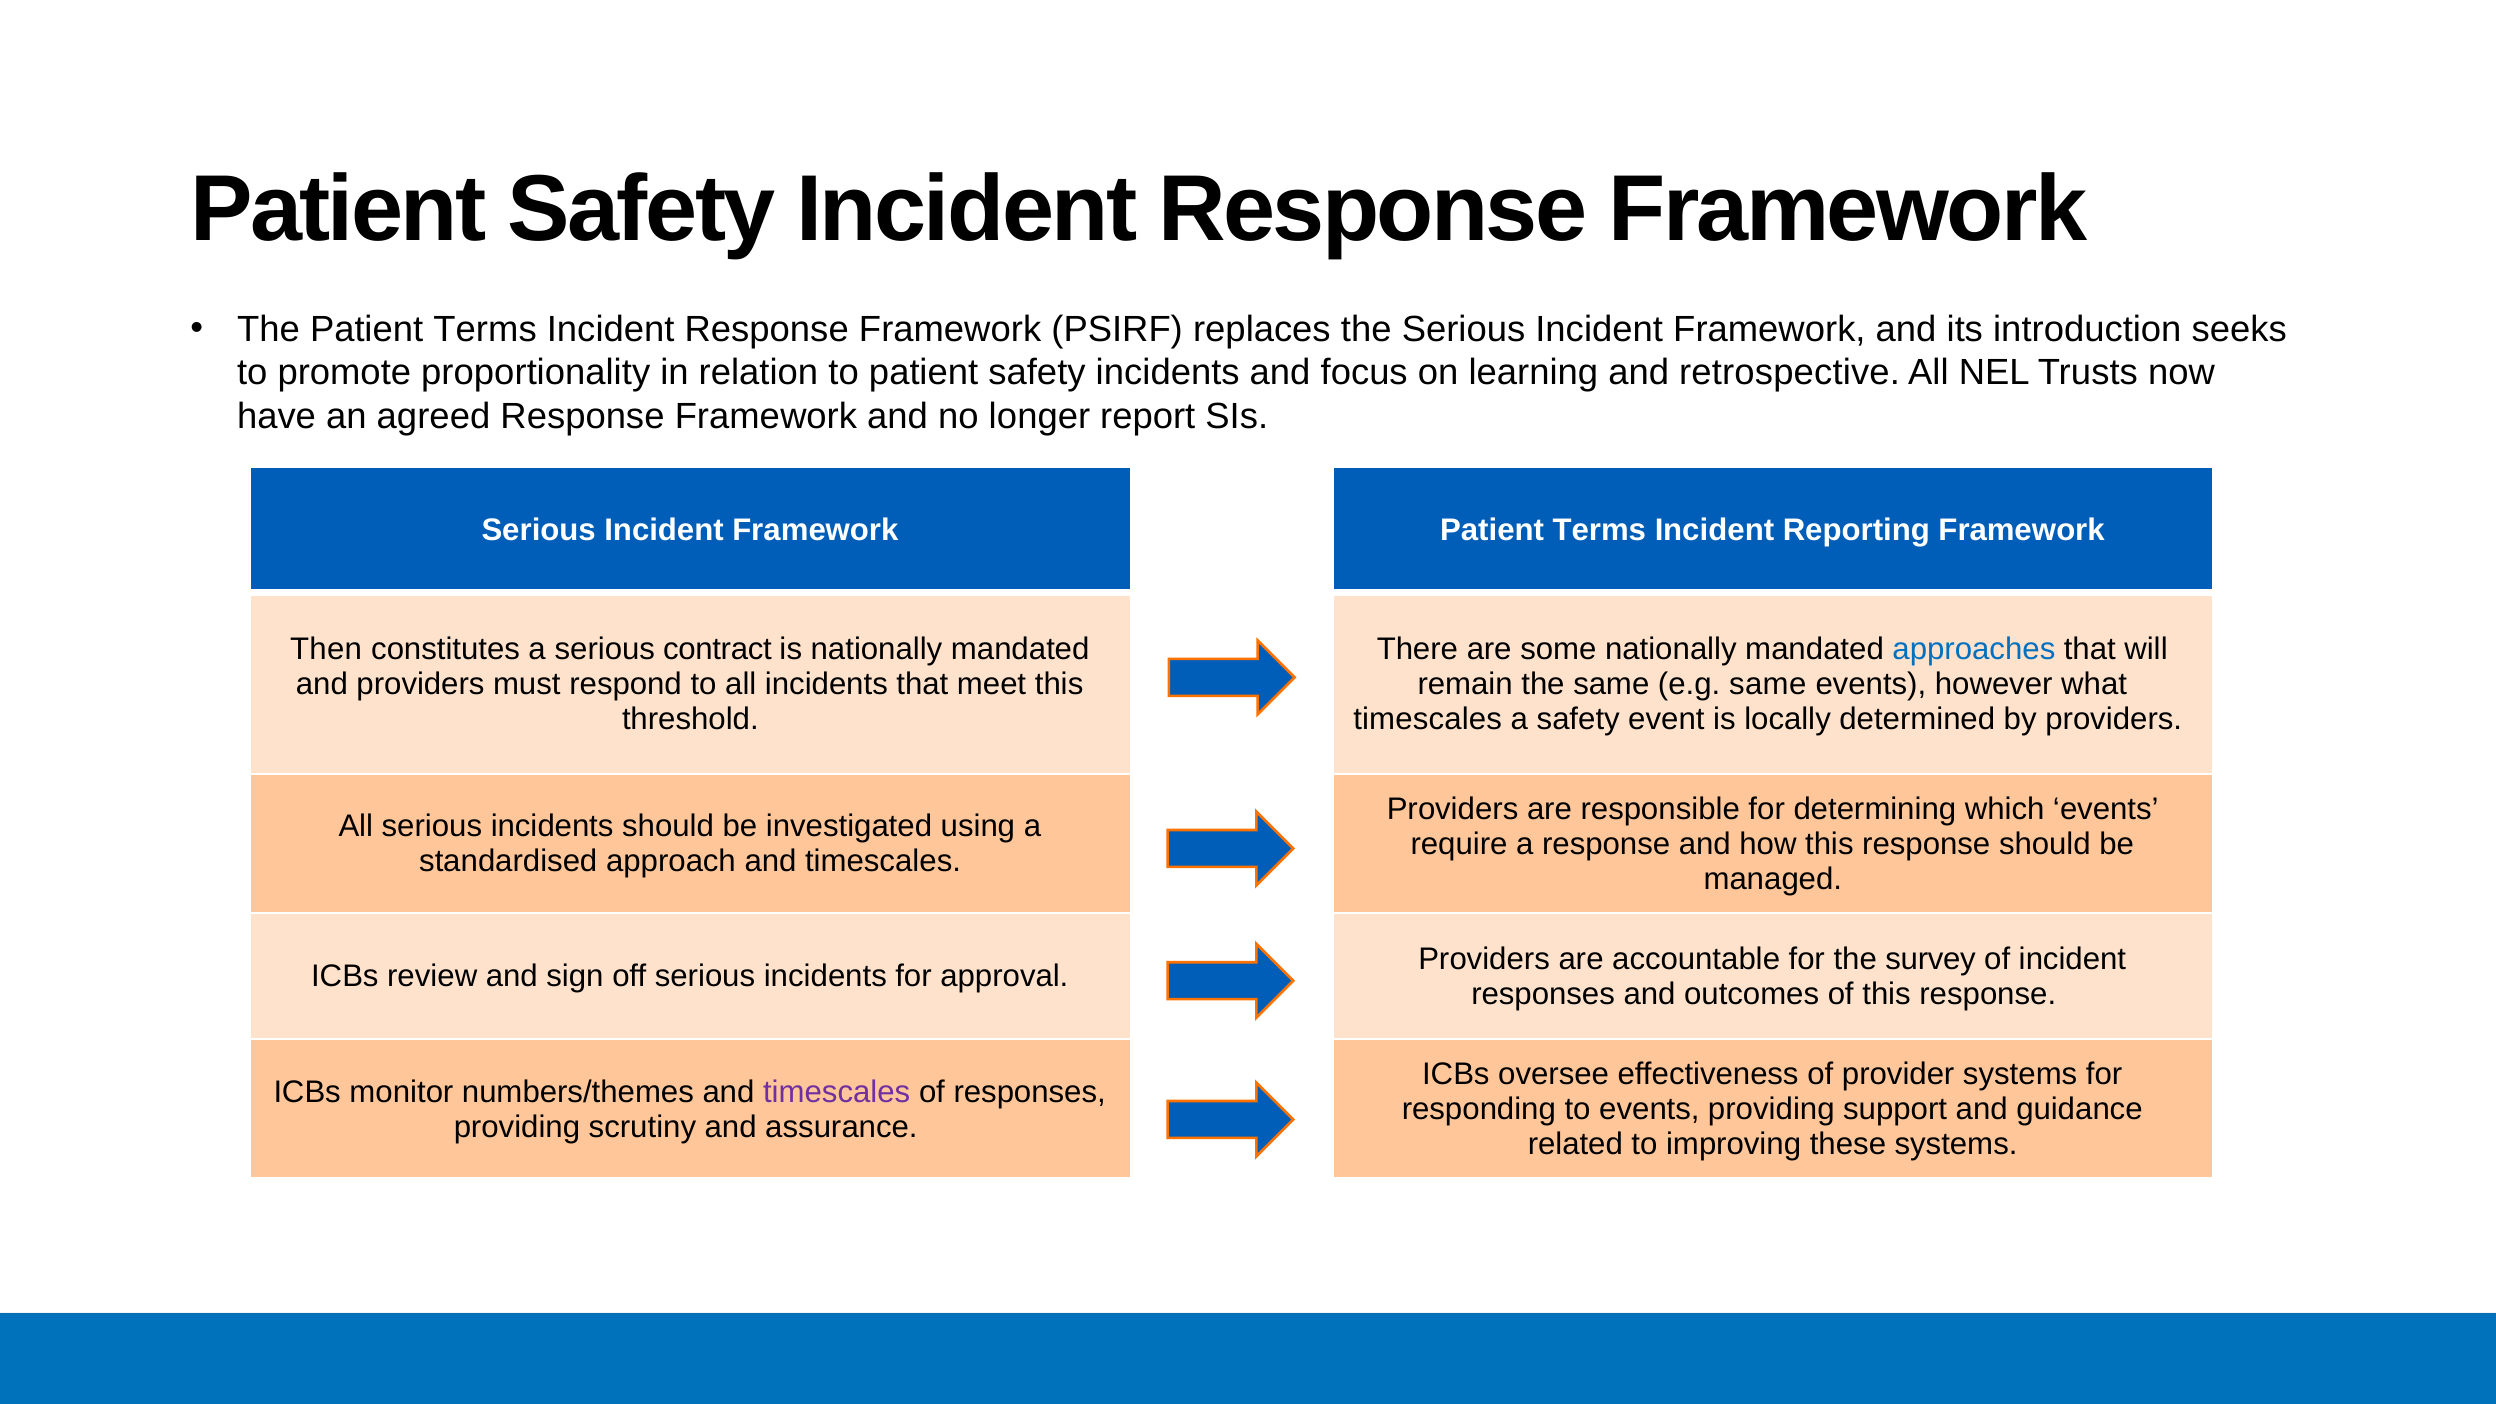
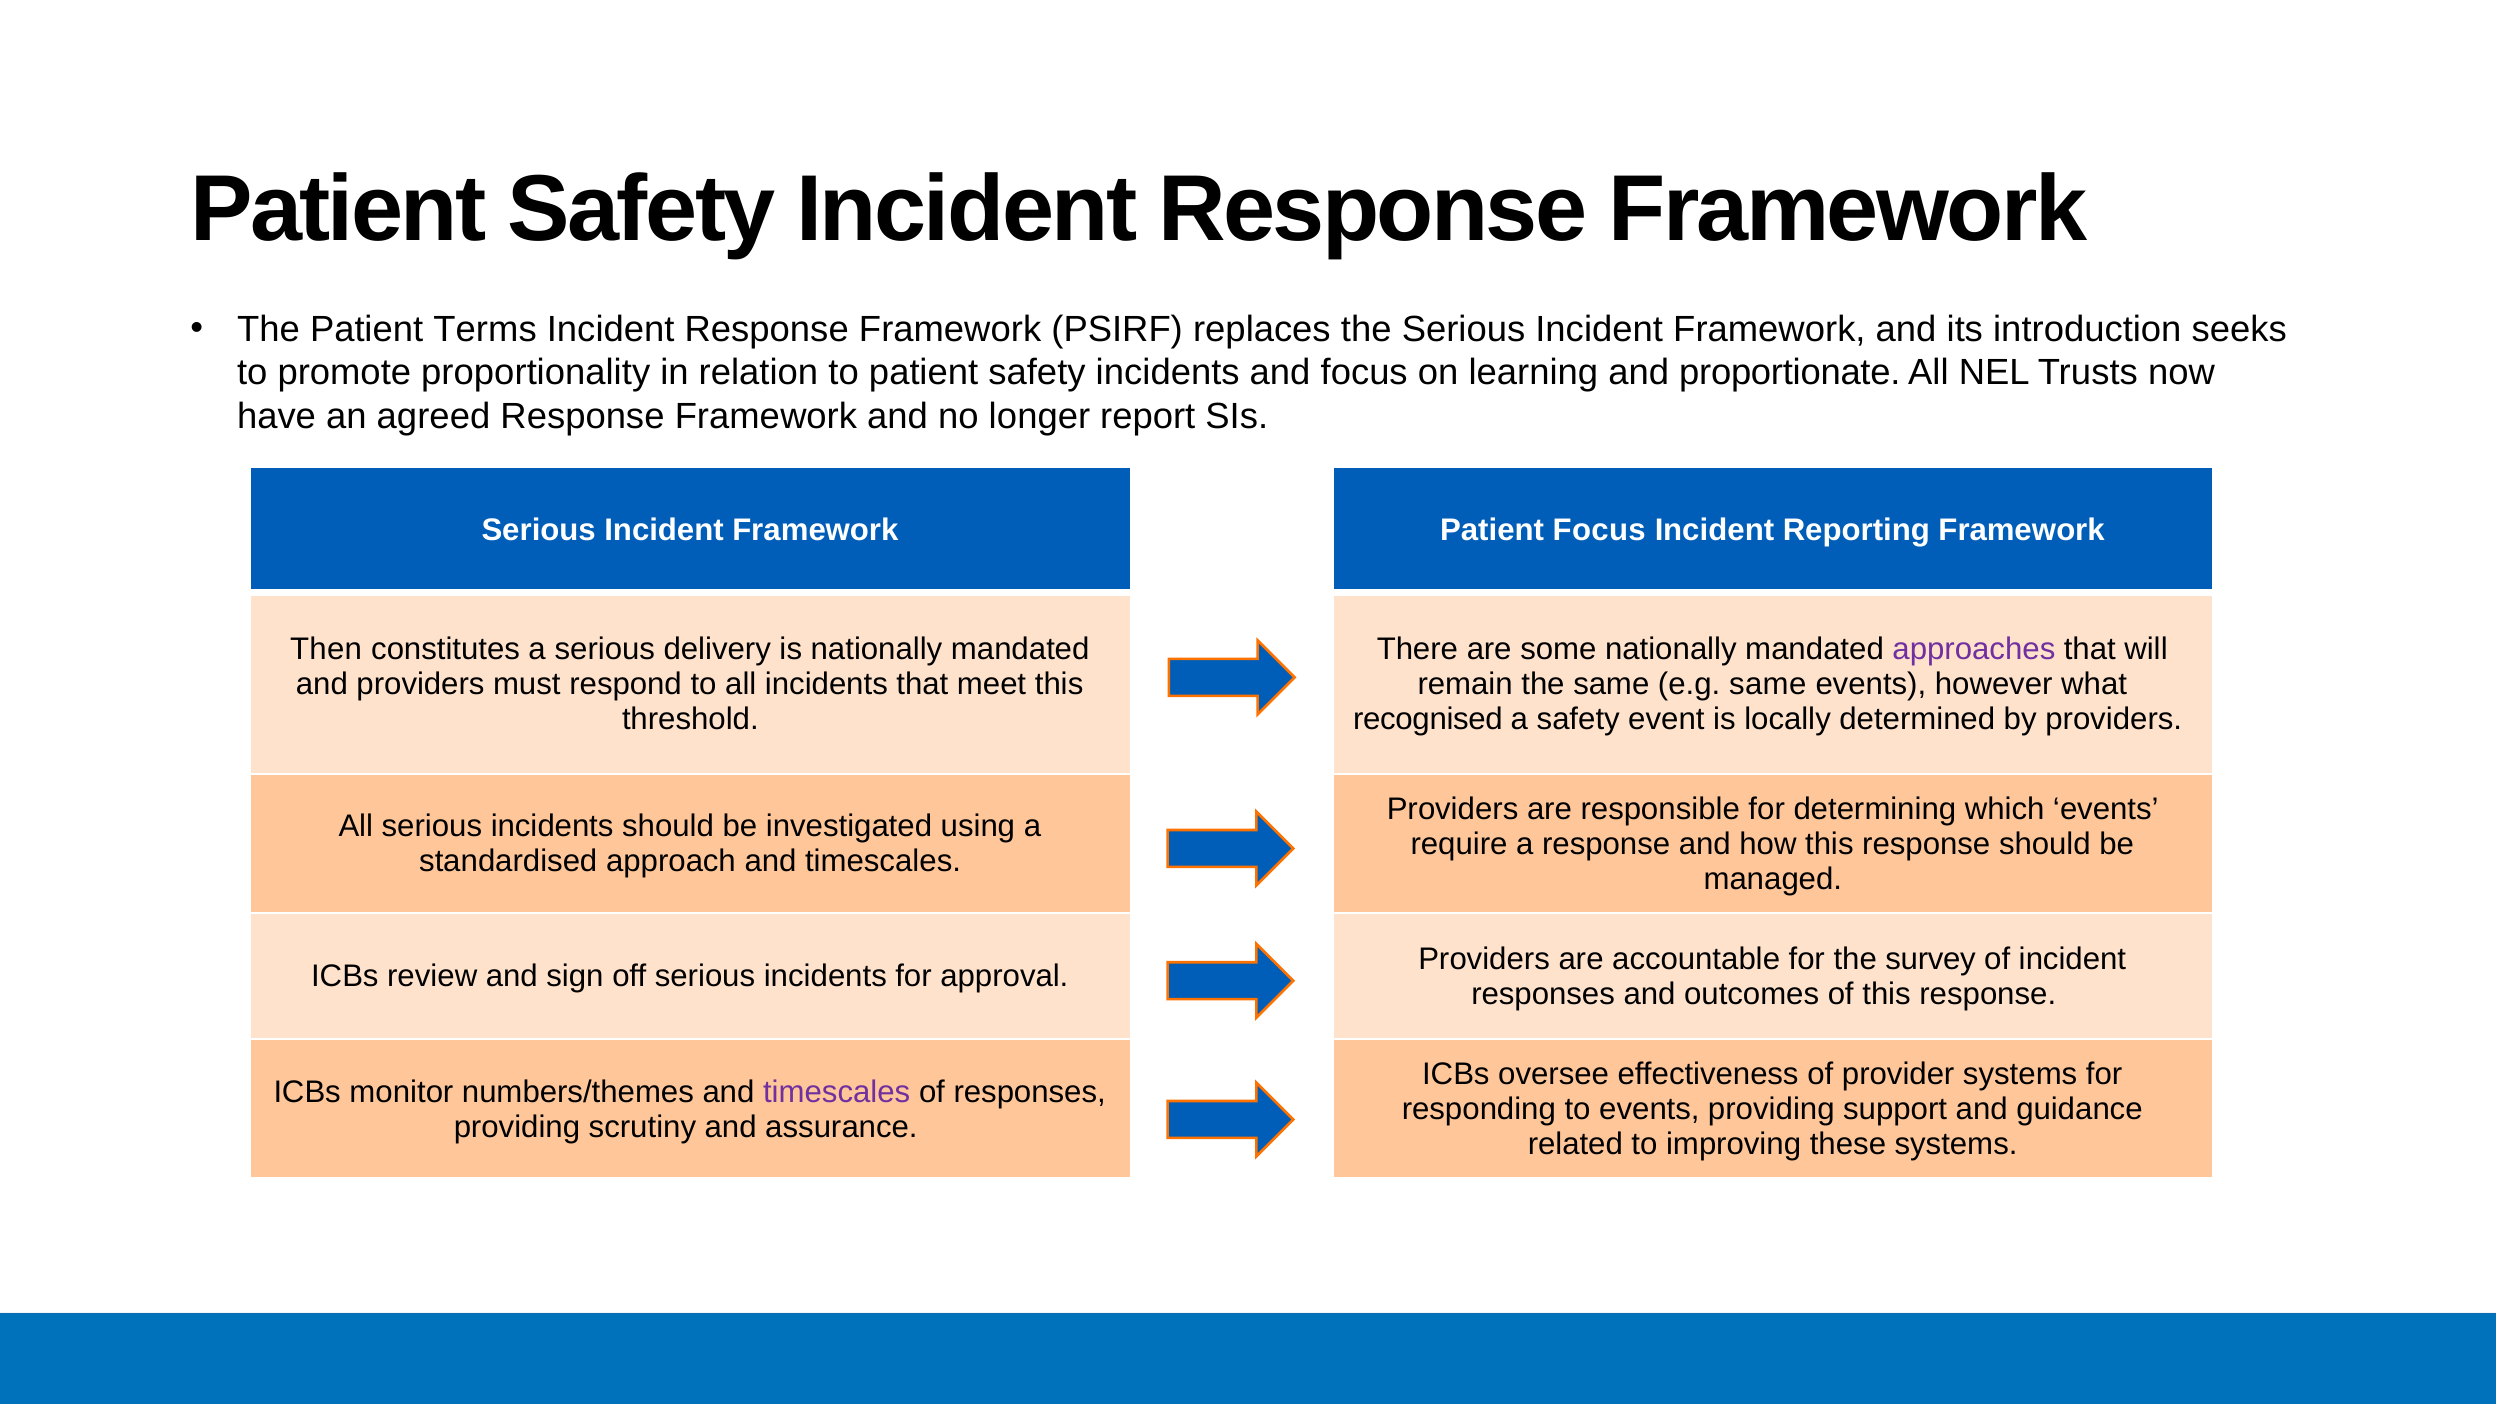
retrospective: retrospective -> proportionate
Terms at (1599, 530): Terms -> Focus
contract: contract -> delivery
approaches colour: blue -> purple
timescales at (1428, 719): timescales -> recognised
